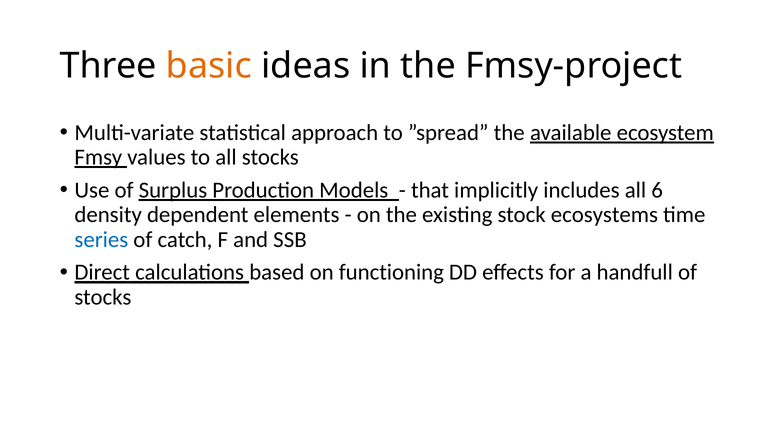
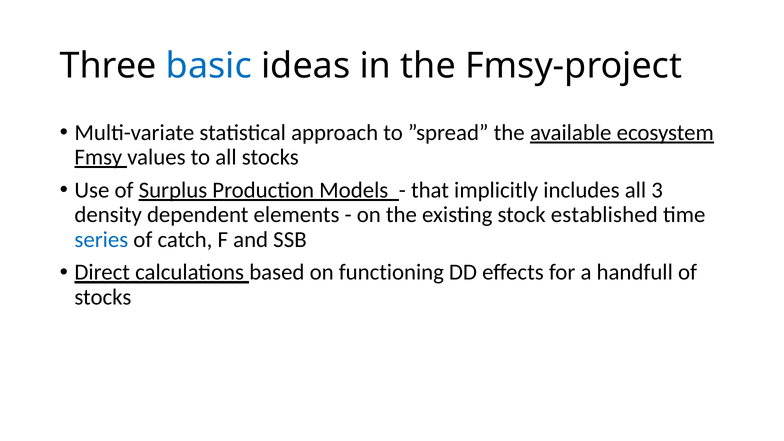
basic colour: orange -> blue
6: 6 -> 3
ecosystems: ecosystems -> established
